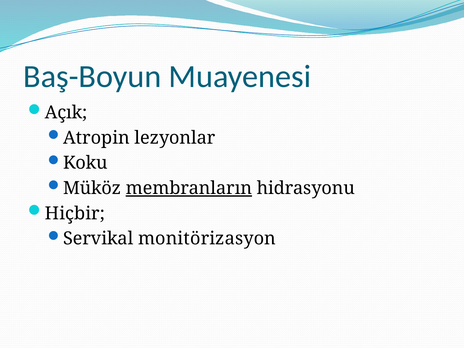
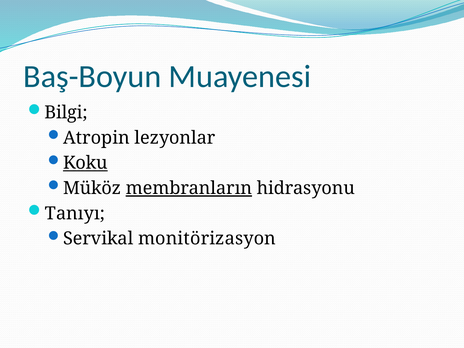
Açık: Açık -> Bilgi
Koku underline: none -> present
Hiçbir: Hiçbir -> Tanıyı
